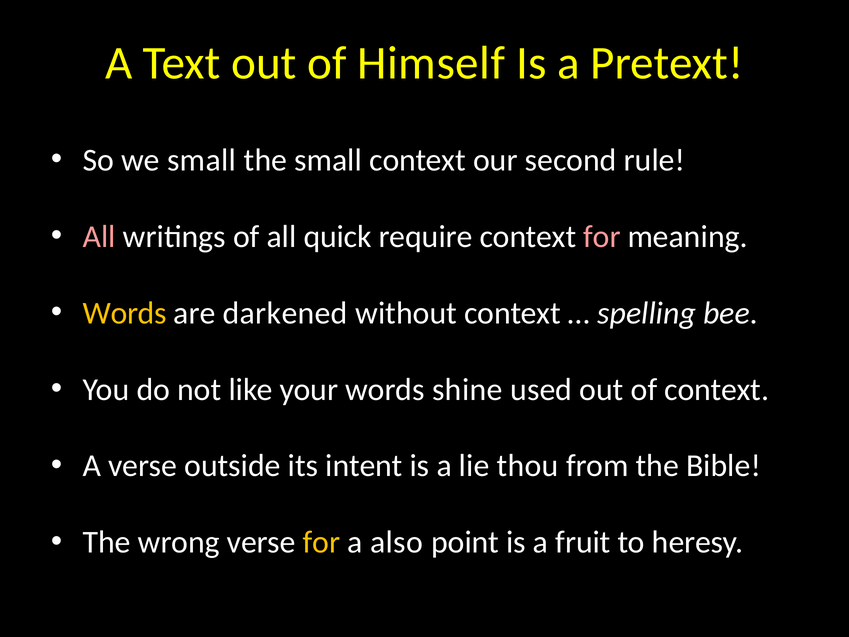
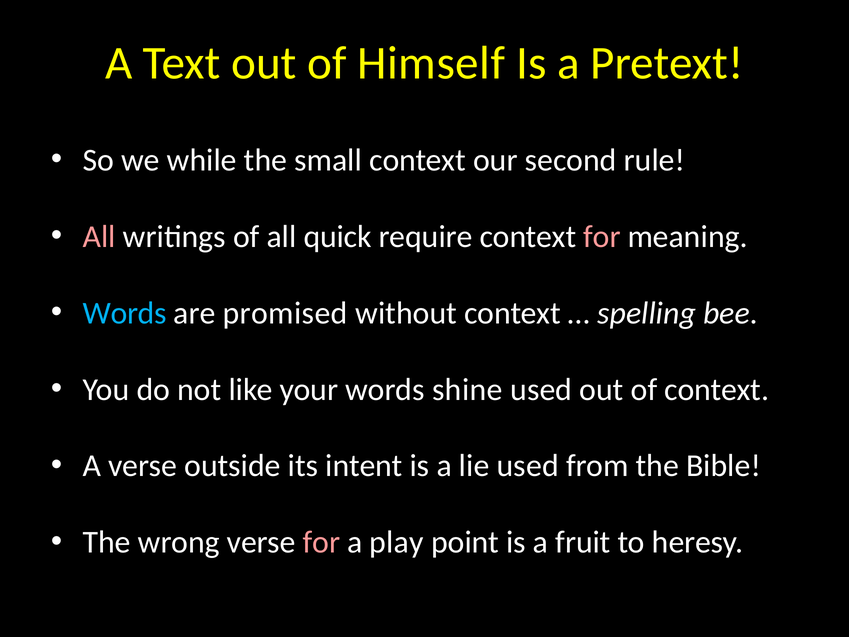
we small: small -> while
Words at (125, 313) colour: yellow -> light blue
darkened: darkened -> promised
lie thou: thou -> used
for at (321, 542) colour: yellow -> pink
also: also -> play
